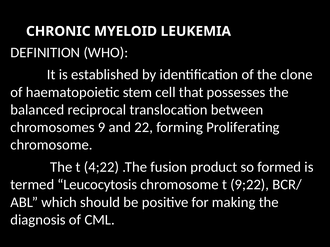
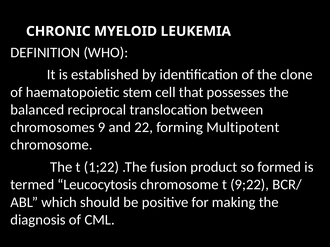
Proliferating: Proliferating -> Multipotent
4;22: 4;22 -> 1;22
